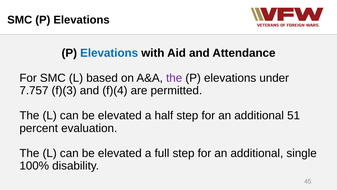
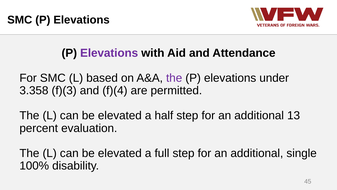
Elevations at (109, 53) colour: blue -> purple
7.757: 7.757 -> 3.358
51: 51 -> 13
